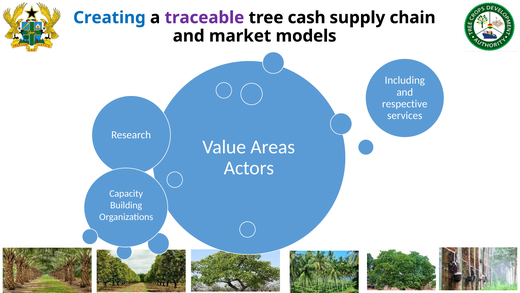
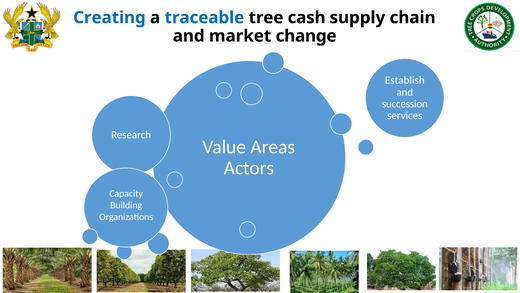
traceable colour: purple -> blue
models: models -> change
Including: Including -> Establish
respective: respective -> succession
